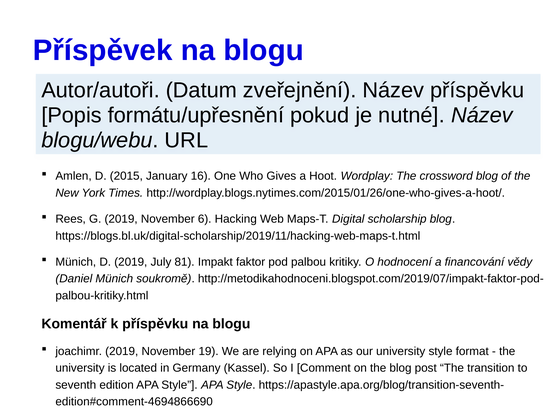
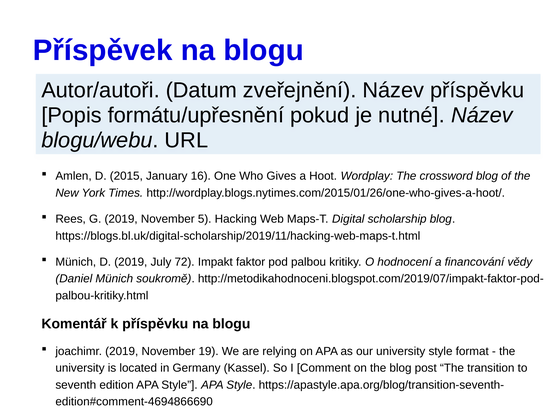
6: 6 -> 5
81: 81 -> 72
